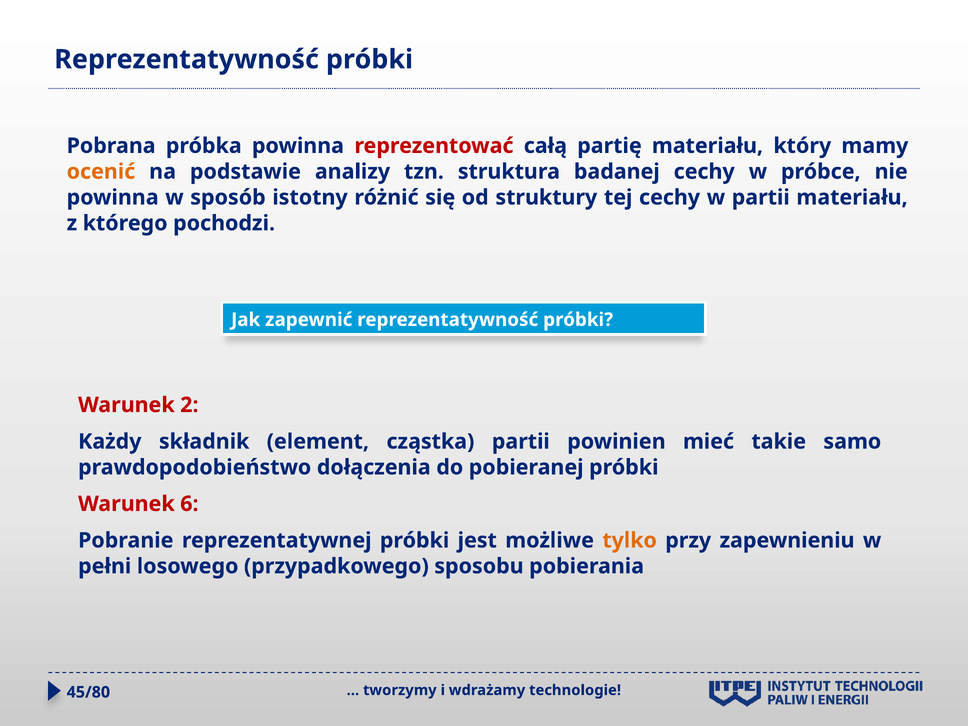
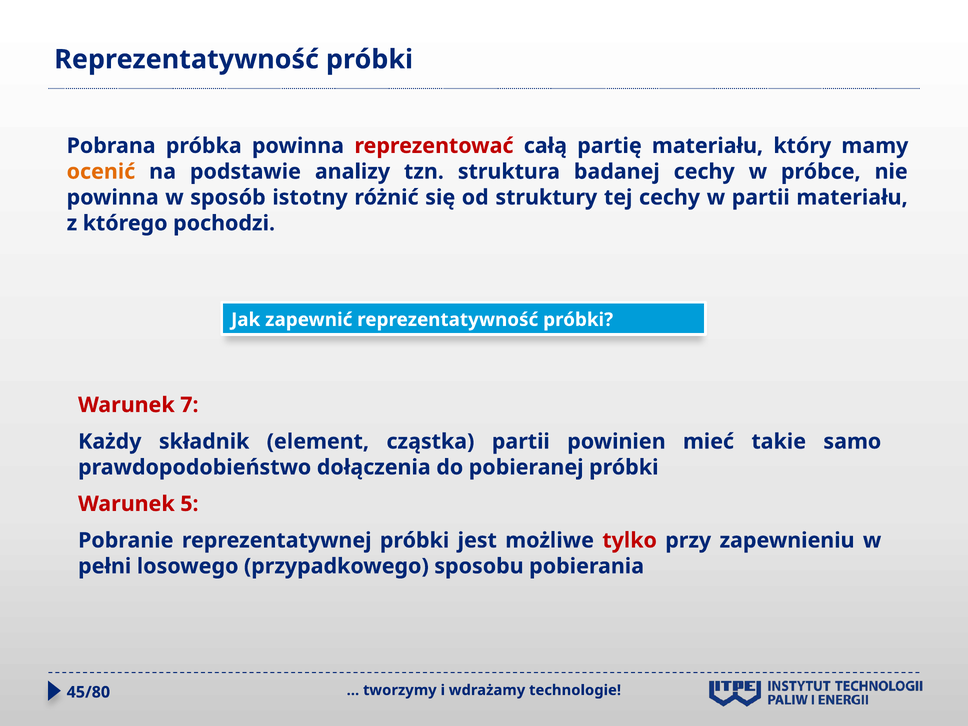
2: 2 -> 7
6: 6 -> 5
tylko colour: orange -> red
